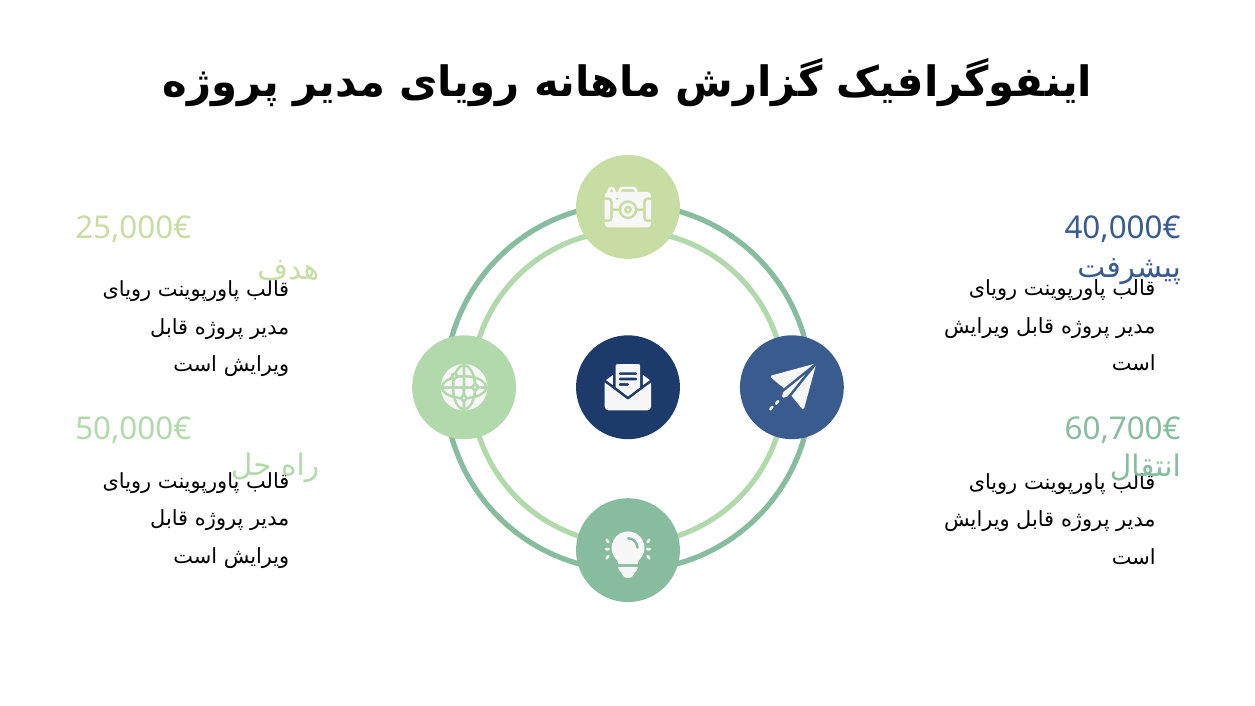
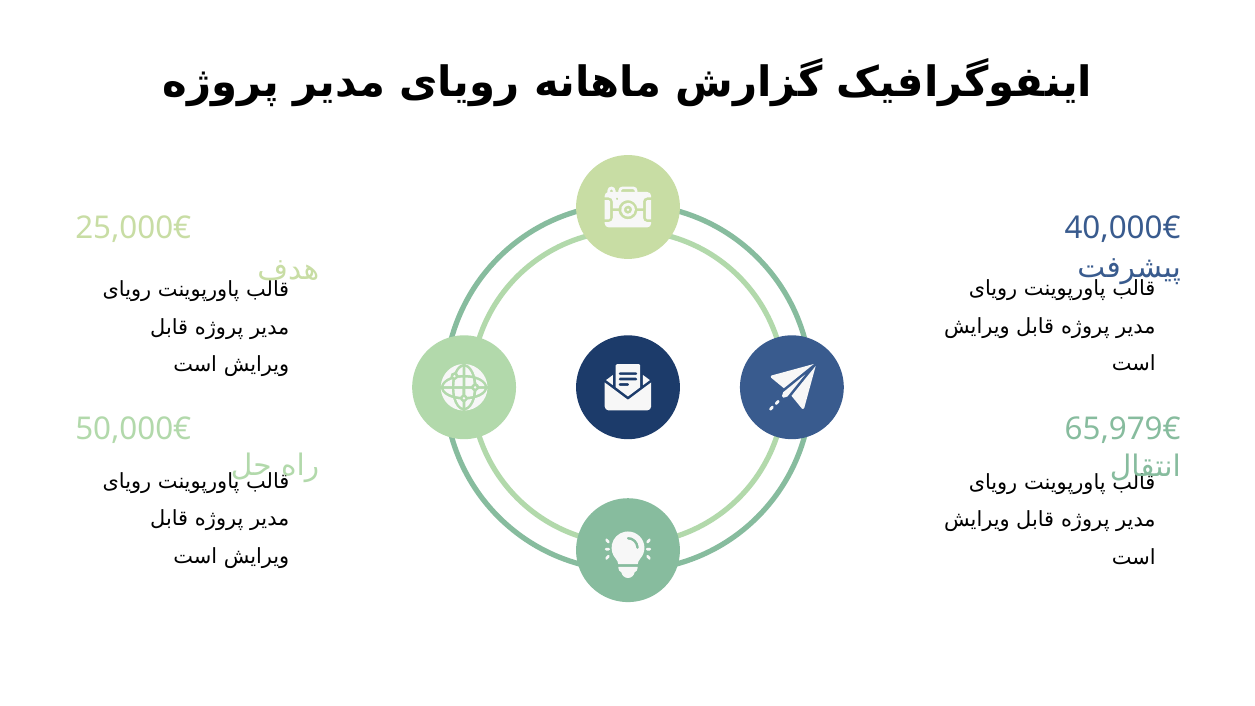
60,700€: 60,700€ -> 65,979€
